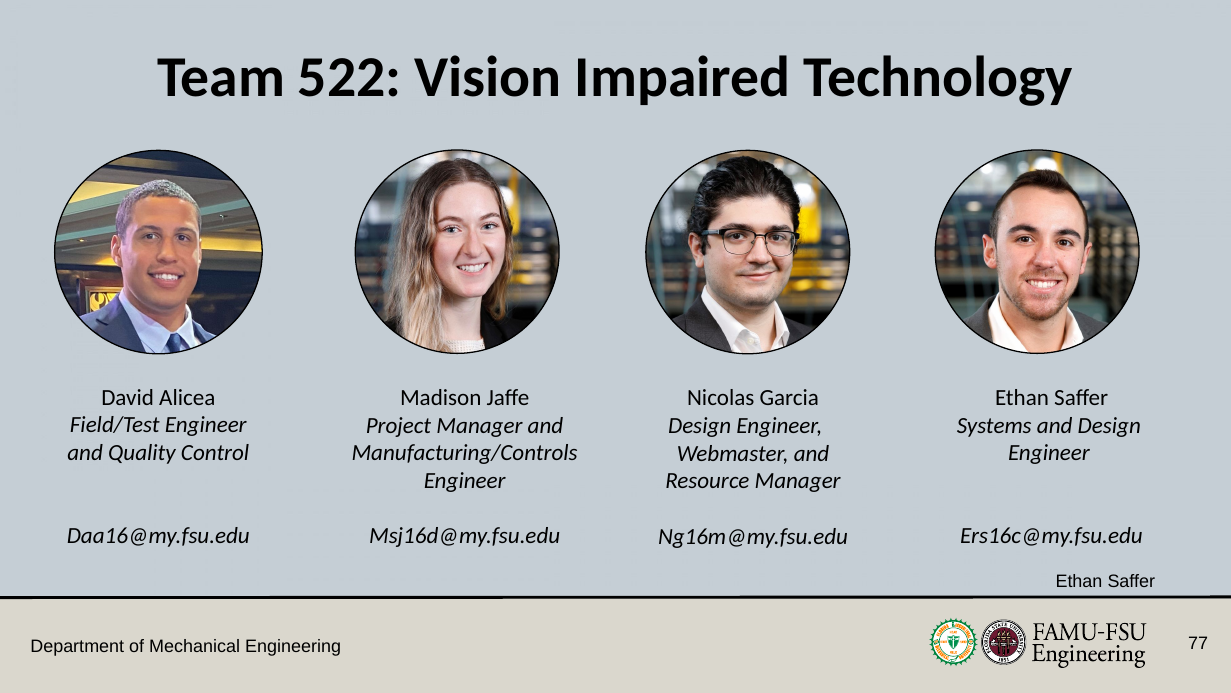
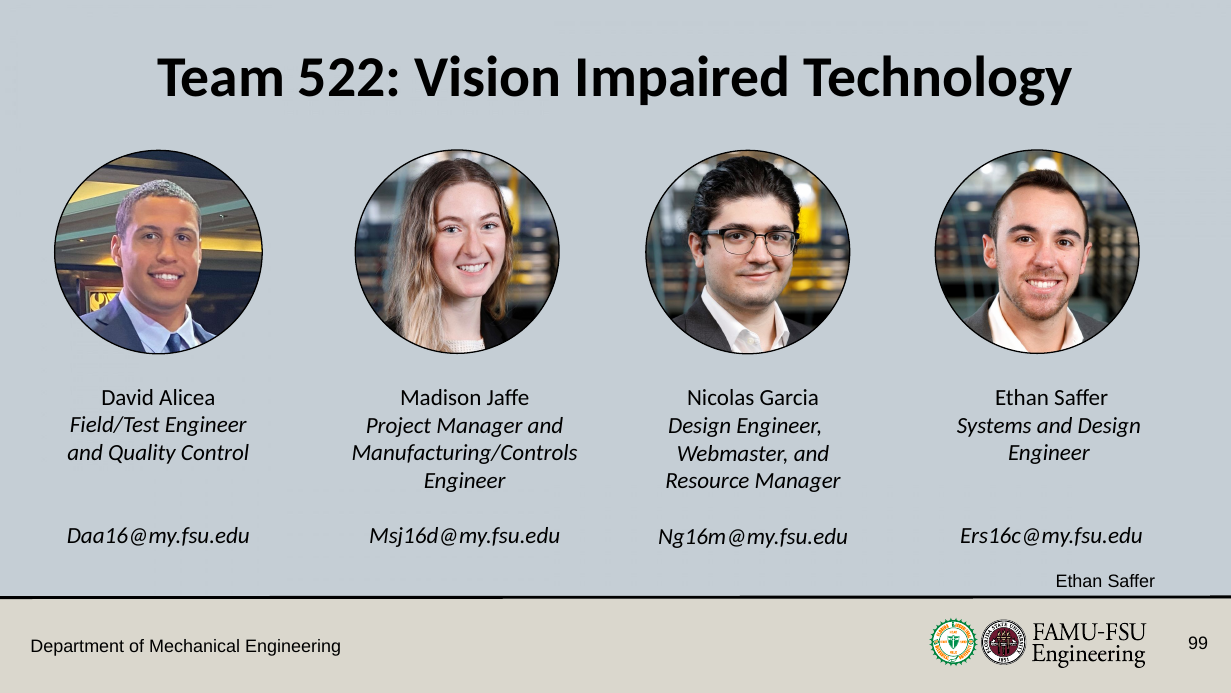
77: 77 -> 99
